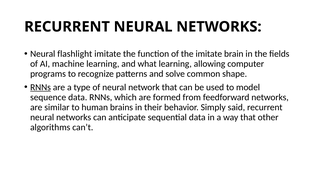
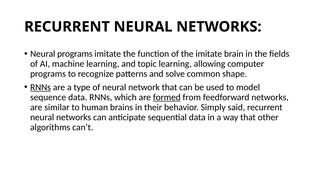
Neural flashlight: flashlight -> programs
what: what -> topic
formed underline: none -> present
